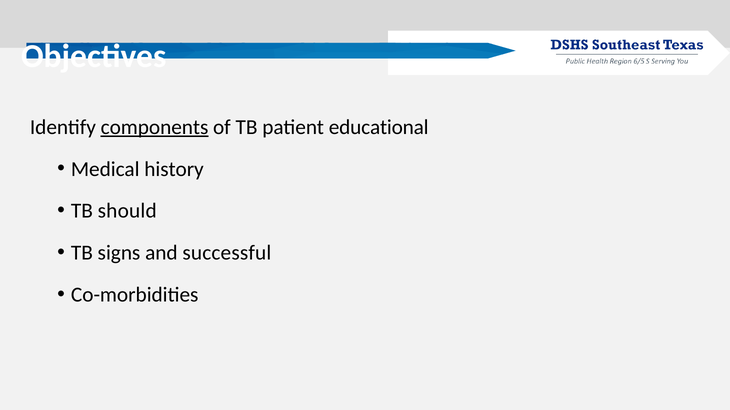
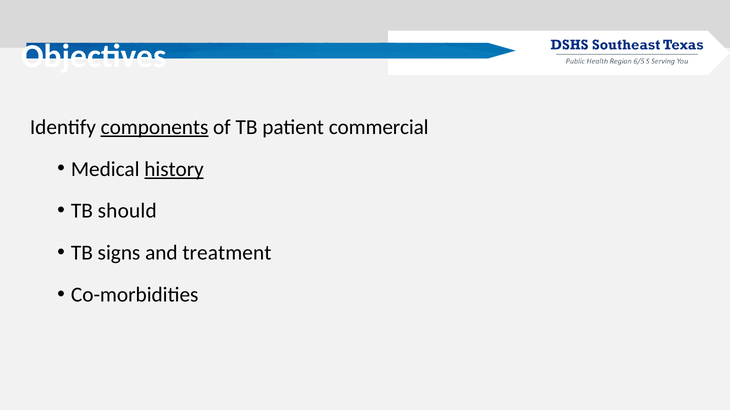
educational: educational -> commercial
history underline: none -> present
successful: successful -> treatment
